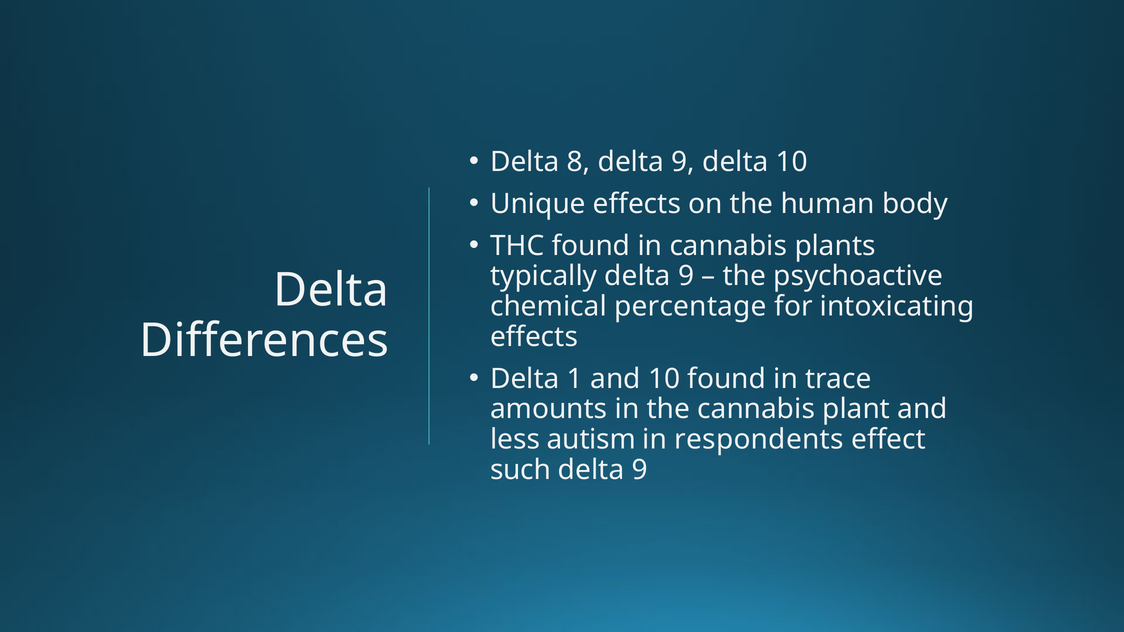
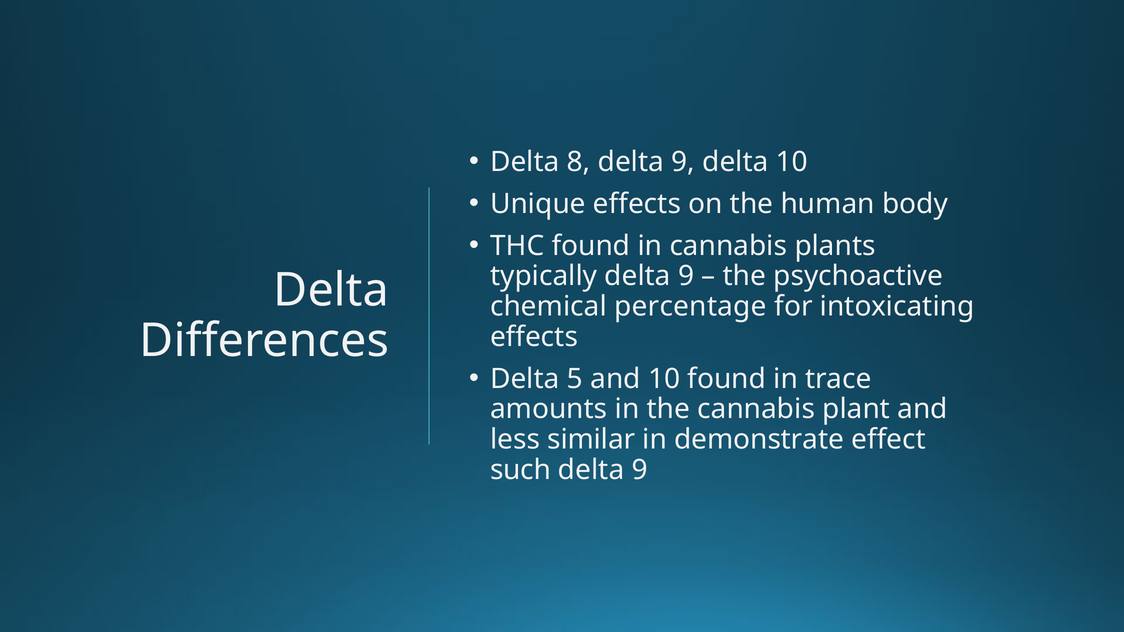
1: 1 -> 5
autism: autism -> similar
respondents: respondents -> demonstrate
